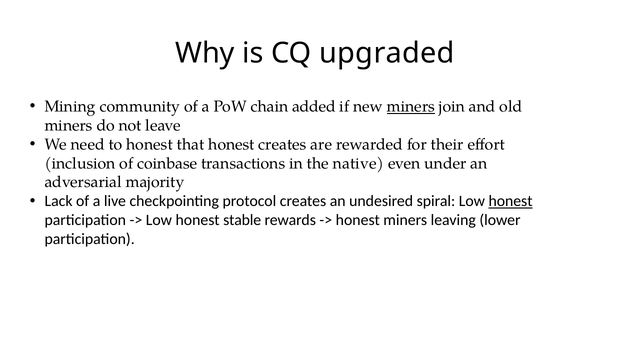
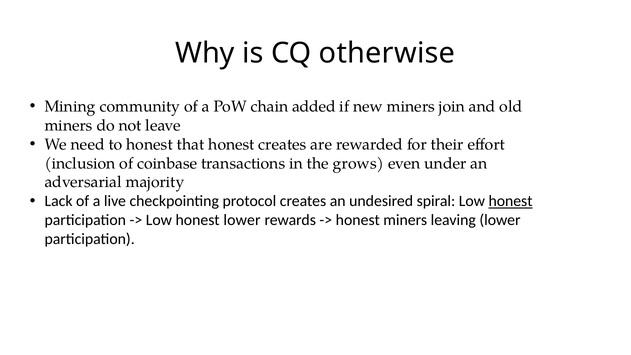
upgraded: upgraded -> otherwise
miners at (411, 107) underline: present -> none
native: native -> grows
honest stable: stable -> lower
